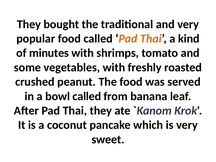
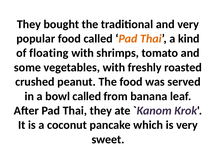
minutes: minutes -> floating
